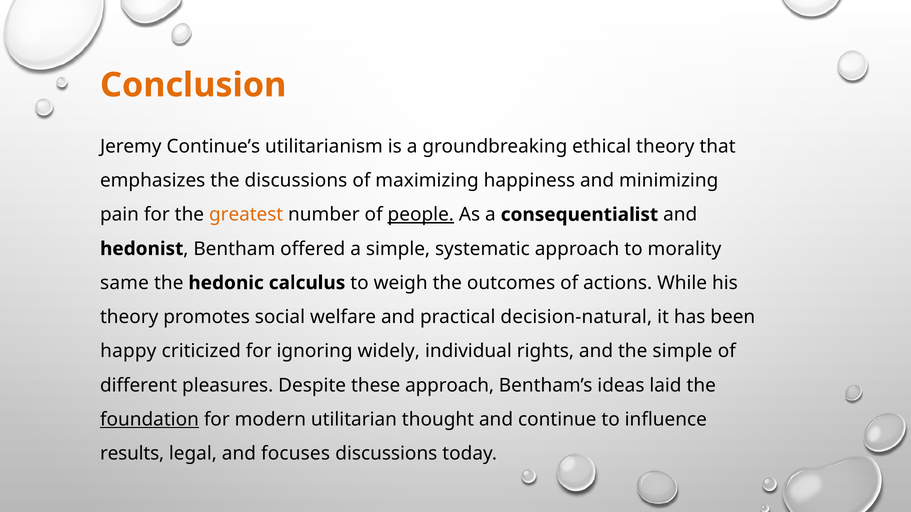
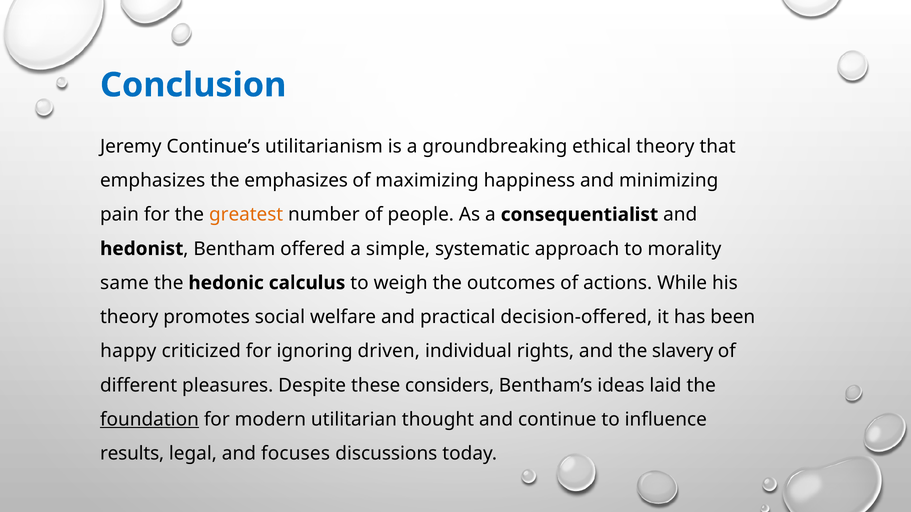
Conclusion colour: orange -> blue
the discussions: discussions -> emphasizes
people underline: present -> none
decision-natural: decision-natural -> decision-offered
widely: widely -> driven
the simple: simple -> slavery
these approach: approach -> considers
